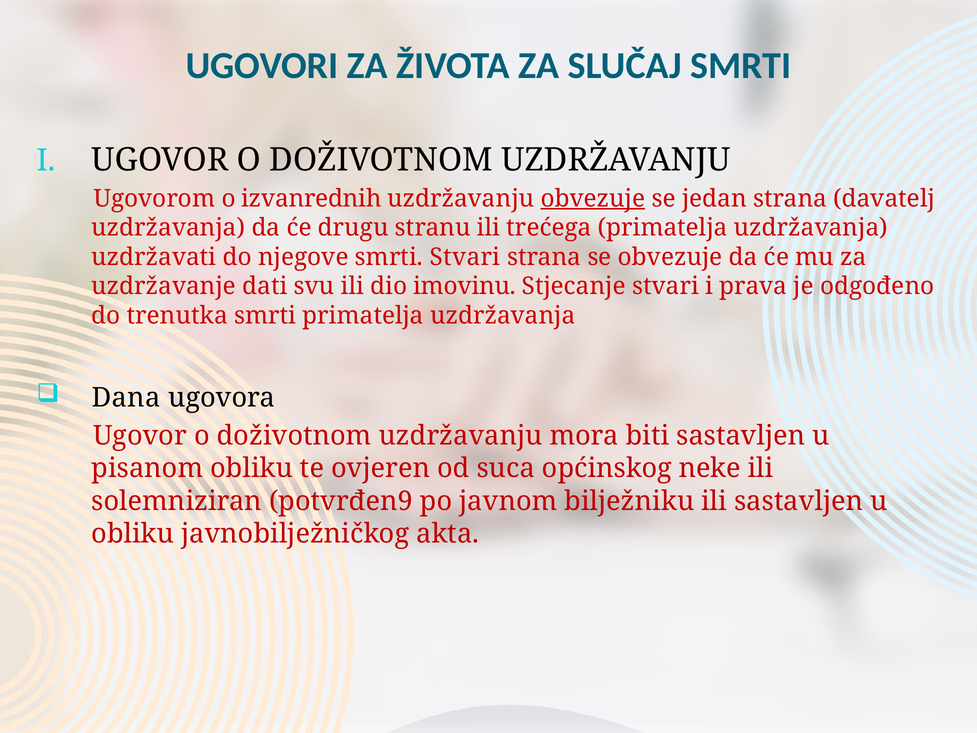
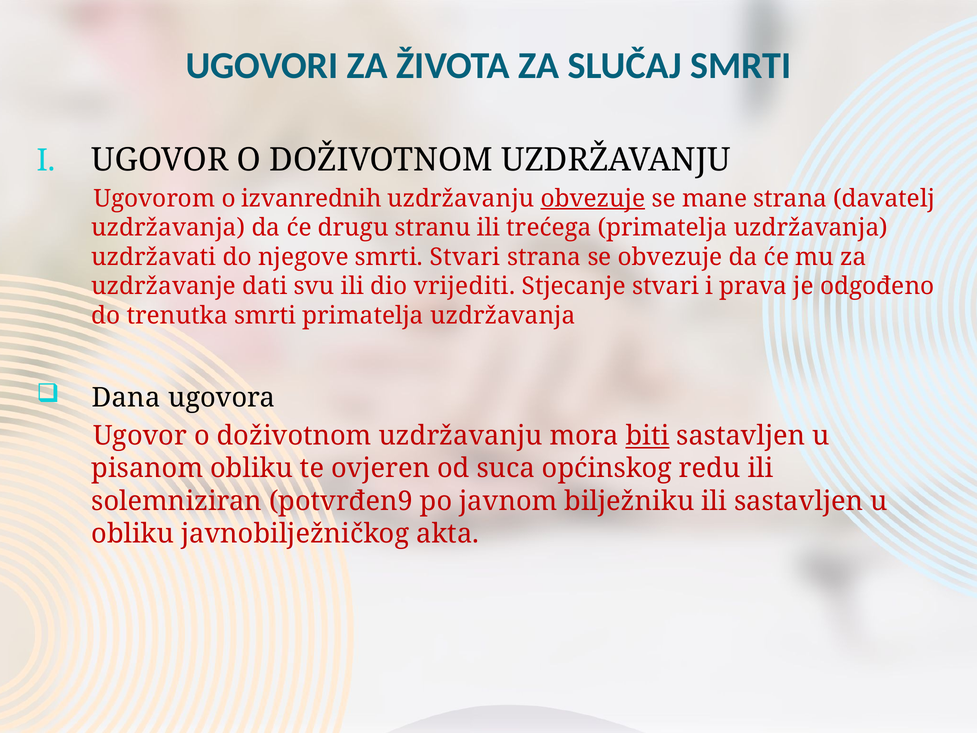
jedan: jedan -> mane
imovinu: imovinu -> vrijediti
biti underline: none -> present
neke: neke -> redu
